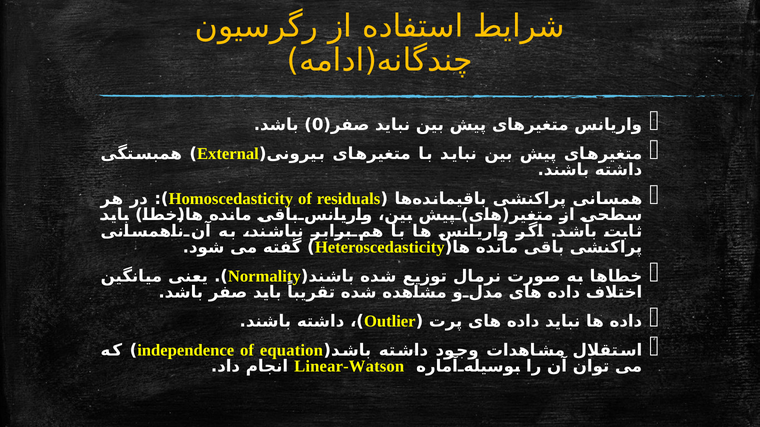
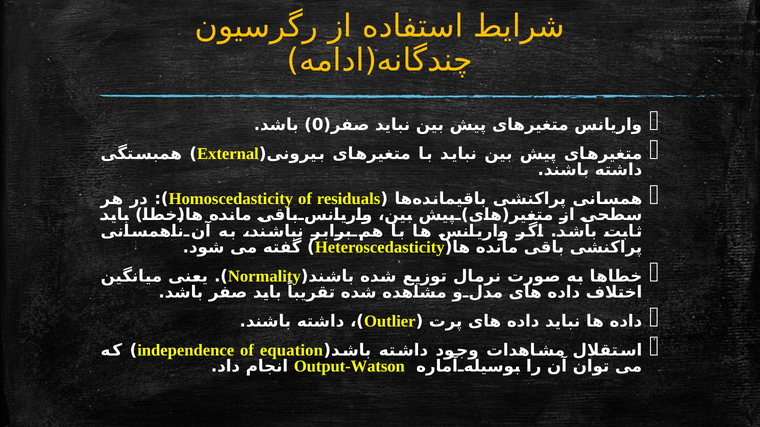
Linear-Watson: Linear-Watson -> Output-Watson
